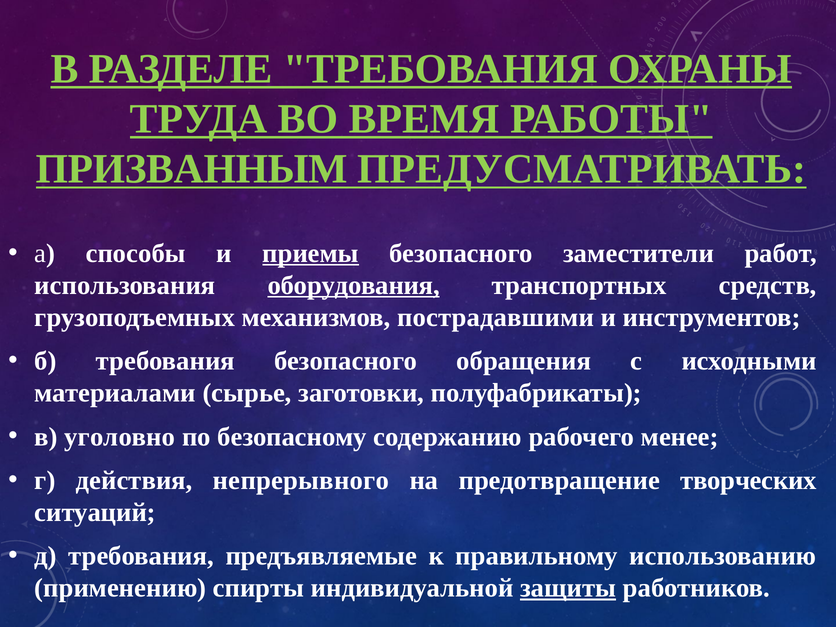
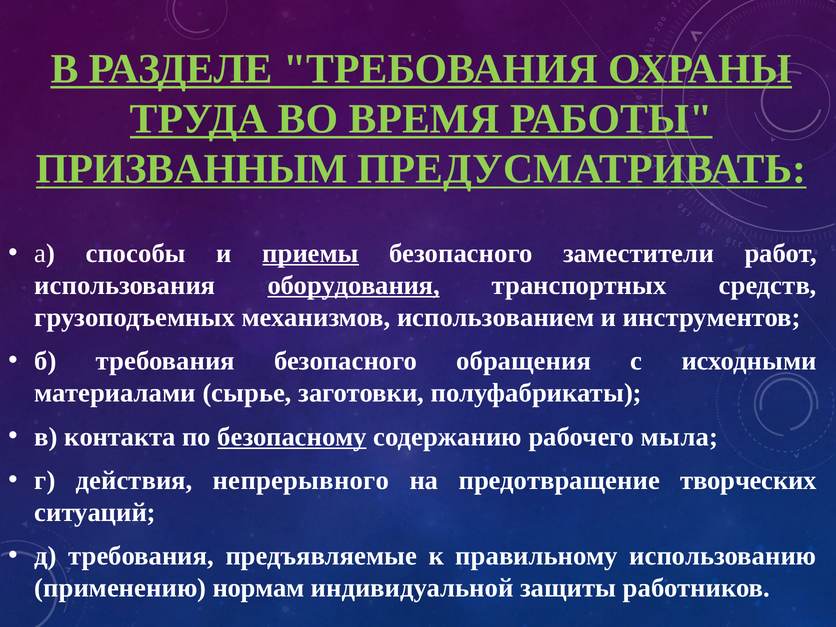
пострадавшими: пострадавшими -> использованием
уголовно: уголовно -> контакта
безопасному underline: none -> present
менее: менее -> мыла
спирты: спирты -> нормам
защиты underline: present -> none
